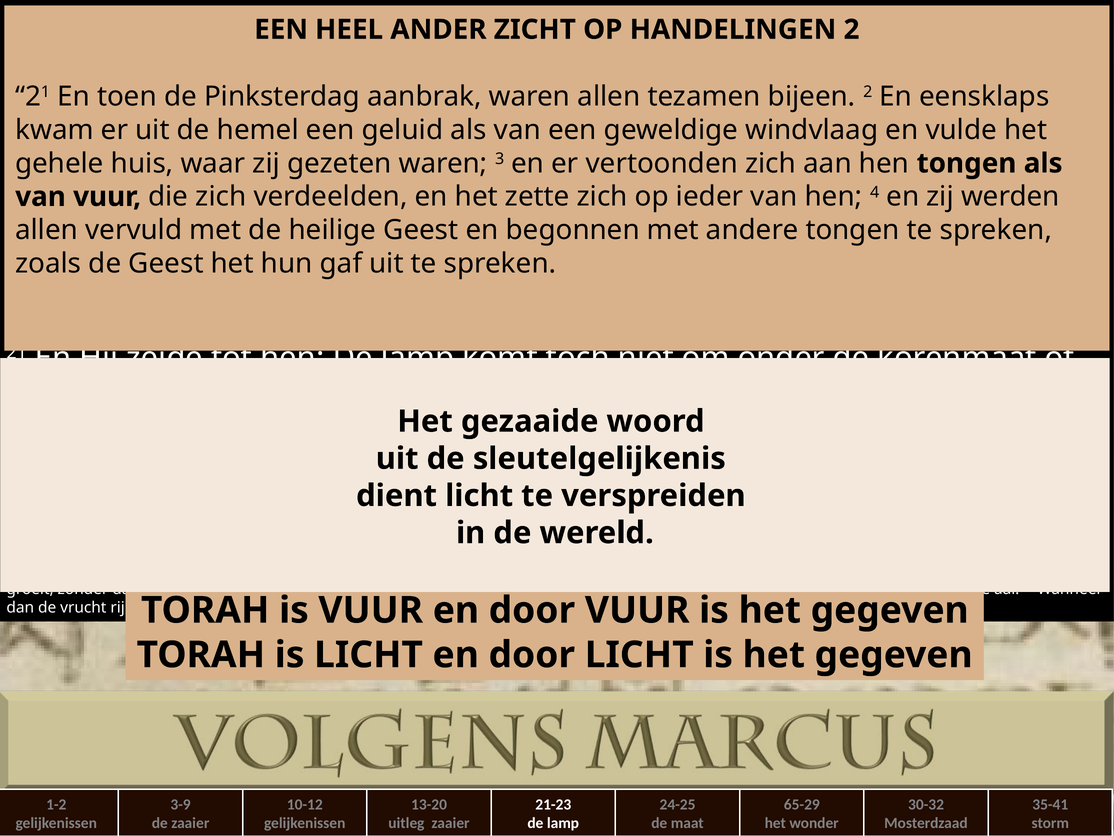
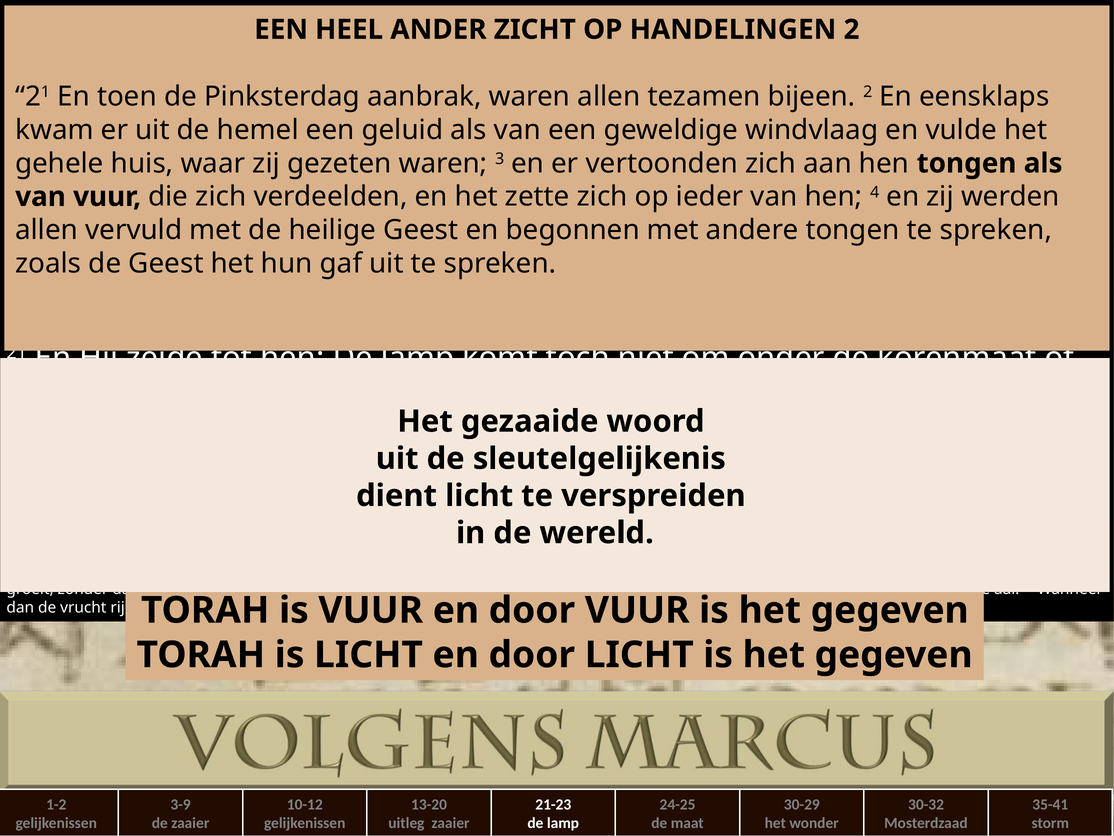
65-29: 65-29 -> 30-29
